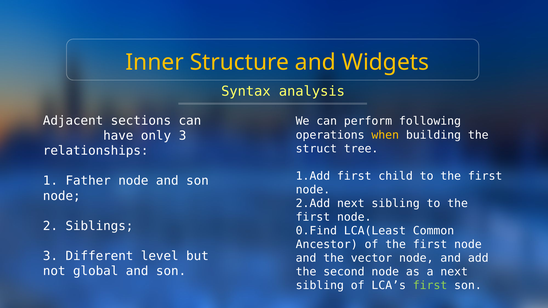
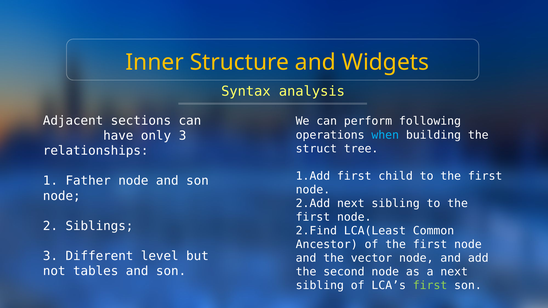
when colour: yellow -> light blue
0.Find: 0.Find -> 2.Find
global: global -> tables
